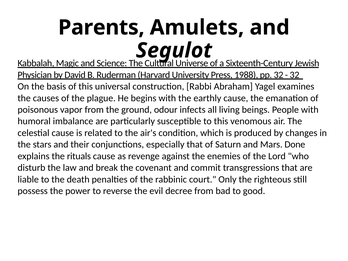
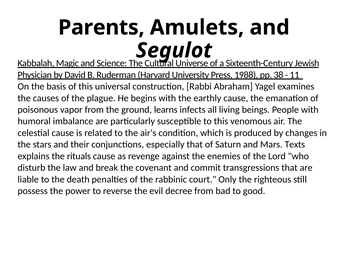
pp 32: 32 -> 38
32 at (294, 75): 32 -> 11
odour: odour -> learns
Done: Done -> Texts
